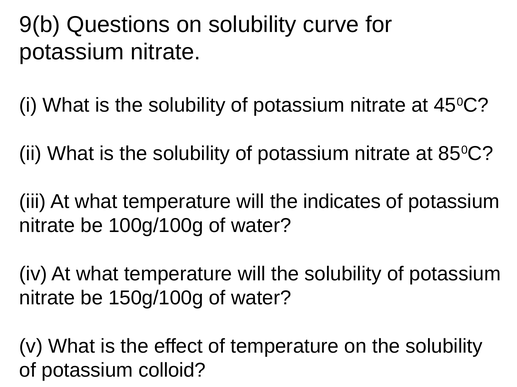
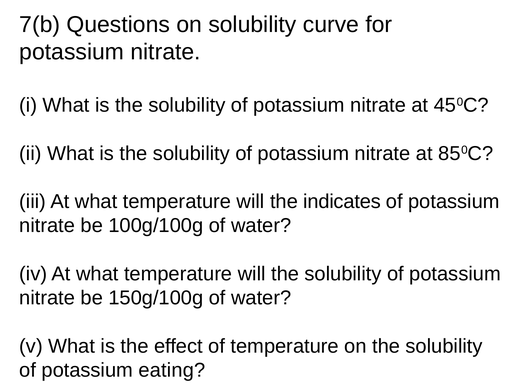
9(b: 9(b -> 7(b
colloid: colloid -> eating
